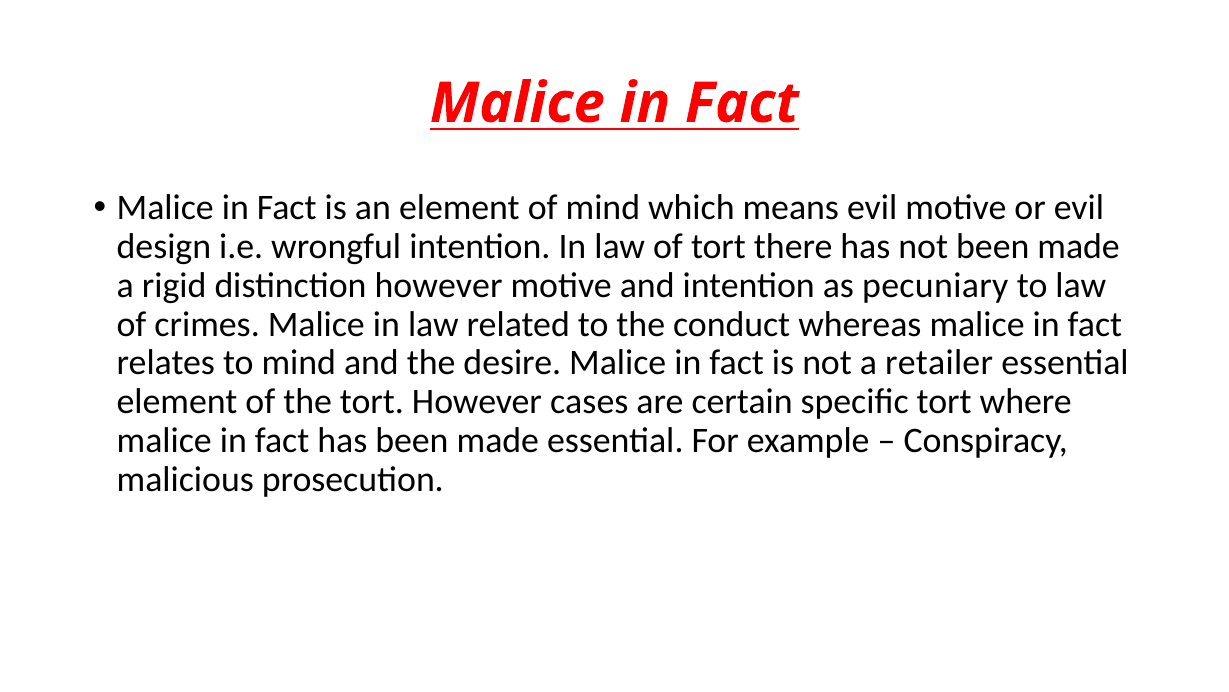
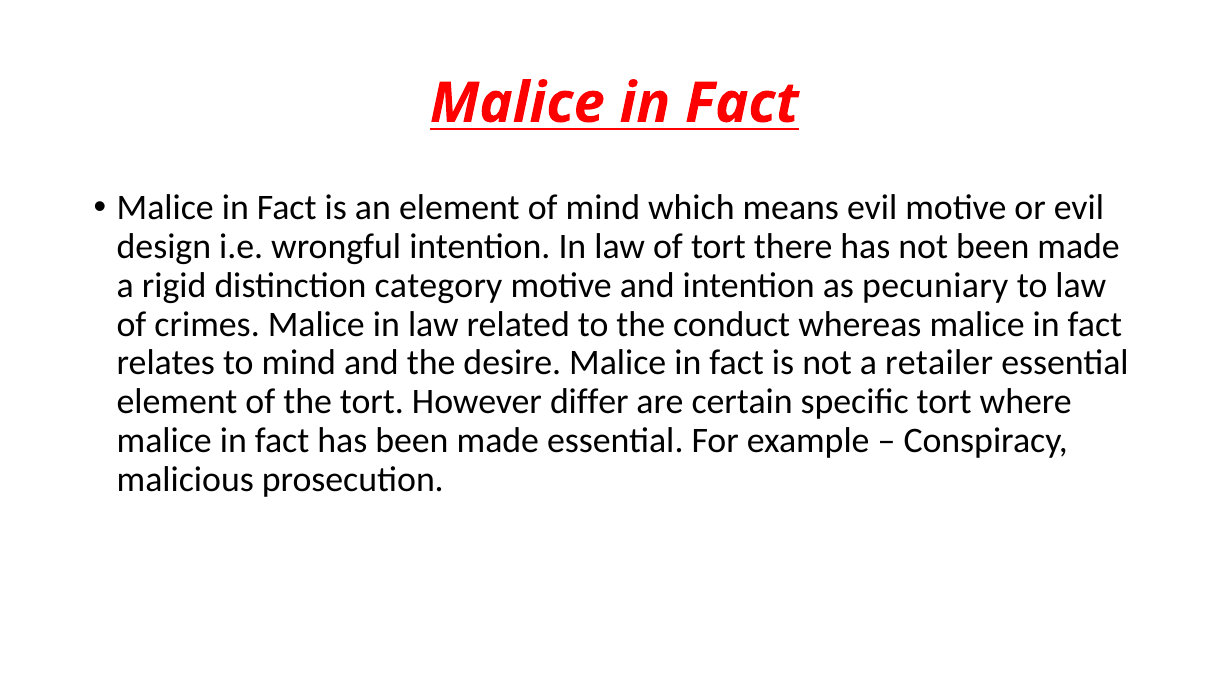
distinction however: however -> category
cases: cases -> differ
